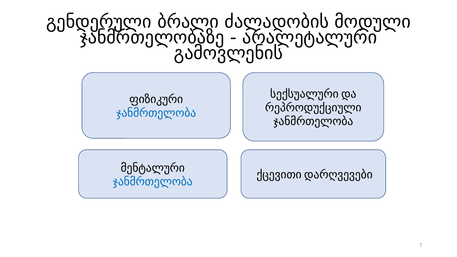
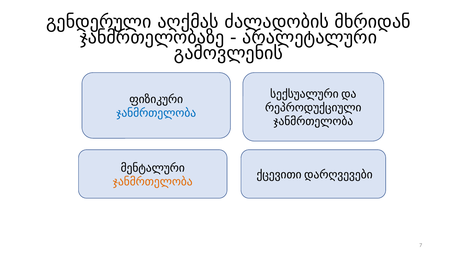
ბრალი: ბრალი -> აღქმას
მოდული: მოდული -> მხრიდან
ჯანმრთელობა at (153, 182) colour: blue -> orange
